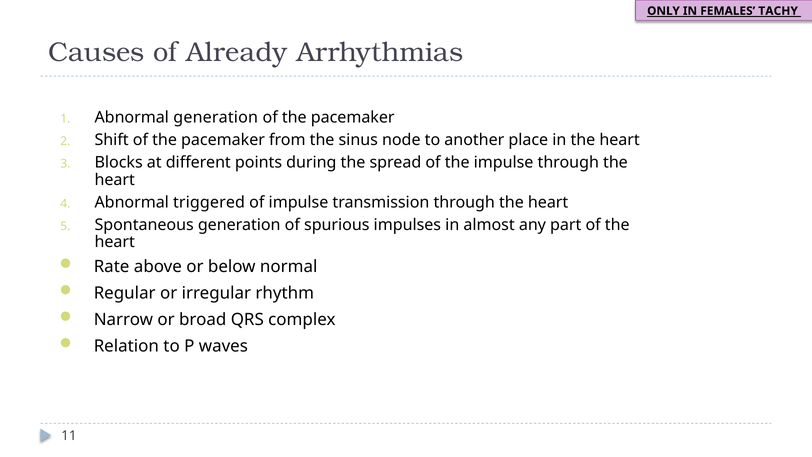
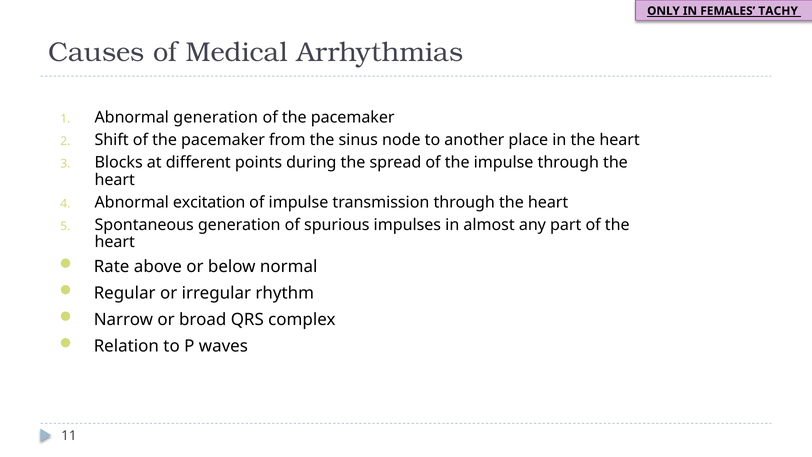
Already: Already -> Medical
triggered: triggered -> excitation
